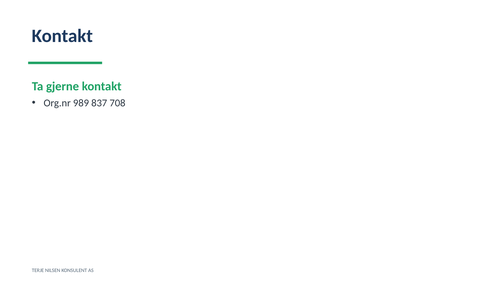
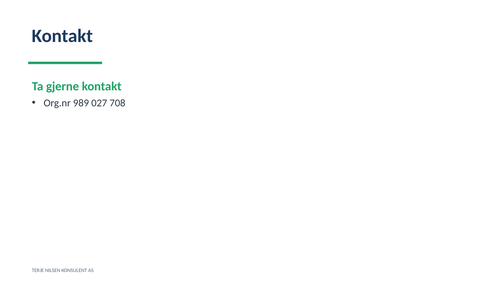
837: 837 -> 027
